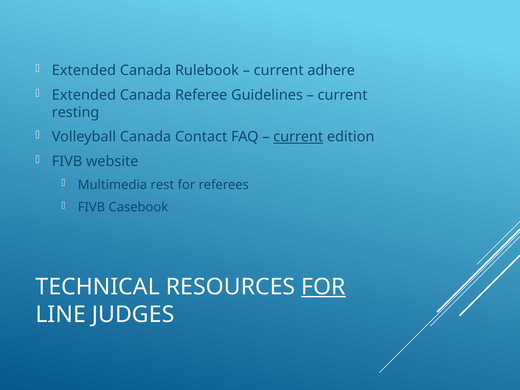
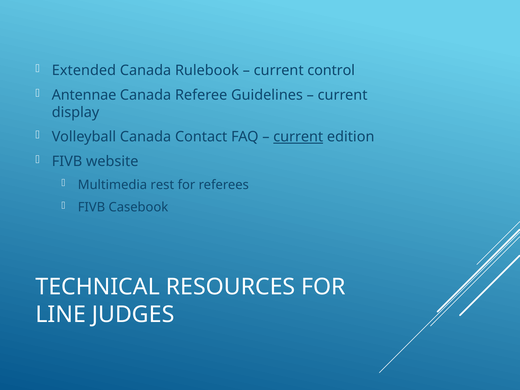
adhere: adhere -> control
Extended at (84, 95): Extended -> Antennae
resting: resting -> display
FOR at (323, 287) underline: present -> none
